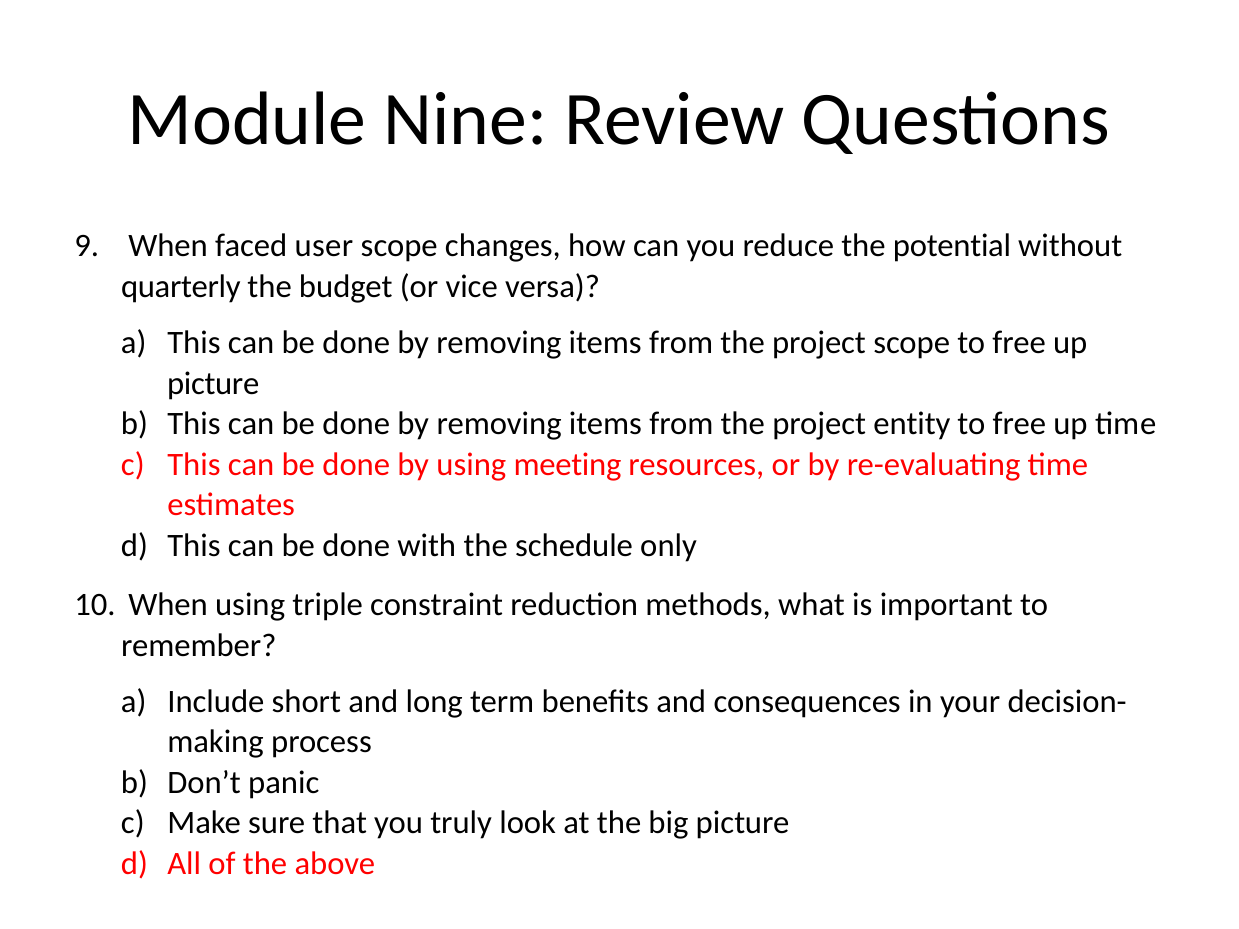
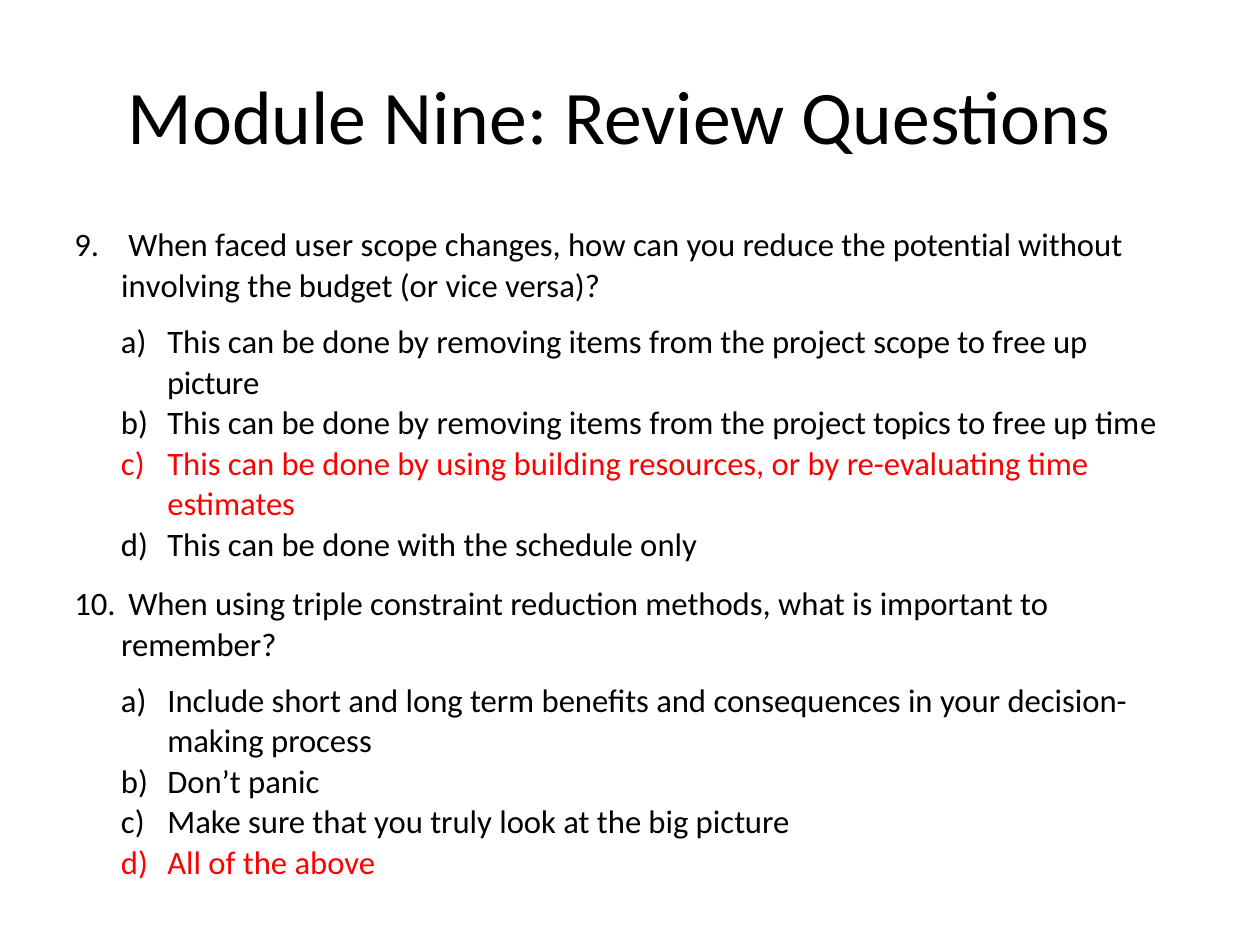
quarterly: quarterly -> involving
entity: entity -> topics
meeting: meeting -> building
